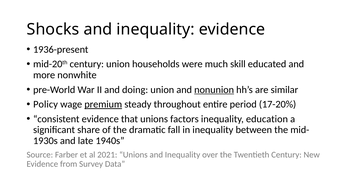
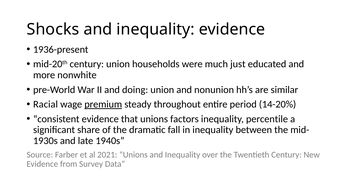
skill: skill -> just
nonunion underline: present -> none
Policy: Policy -> Racial
17-20%: 17-20% -> 14-20%
education: education -> percentile
